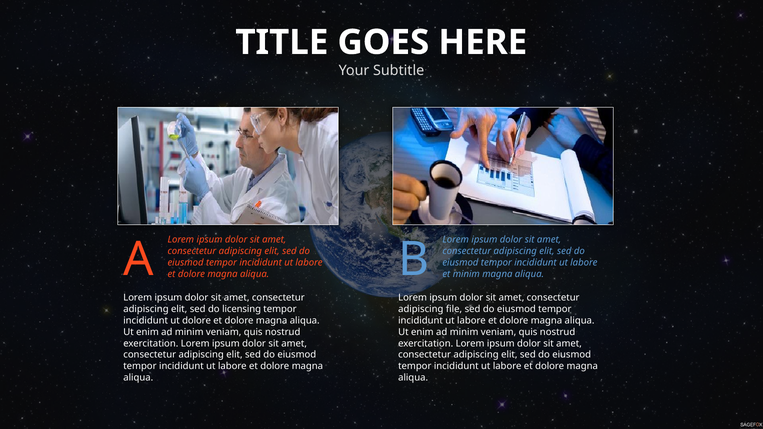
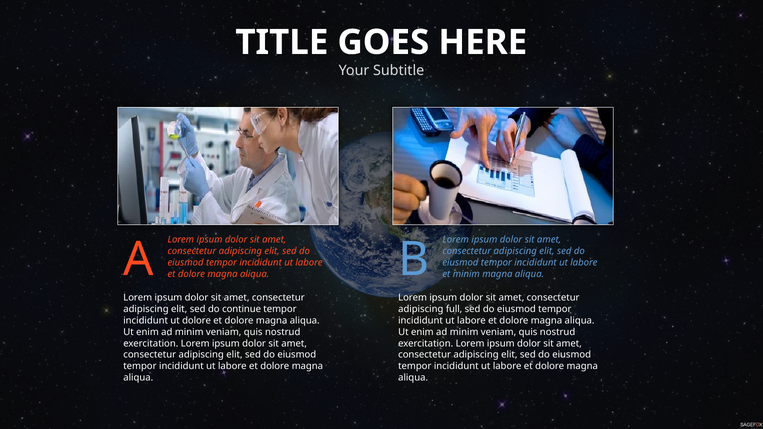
licensing: licensing -> continue
file: file -> full
